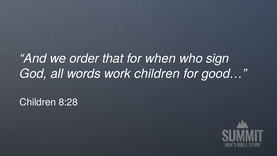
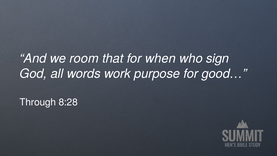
order: order -> room
work children: children -> purpose
Children at (38, 102): Children -> Through
